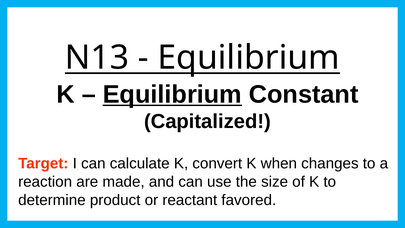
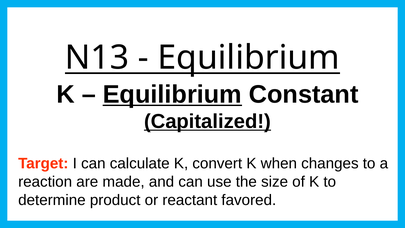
Capitalized underline: none -> present
